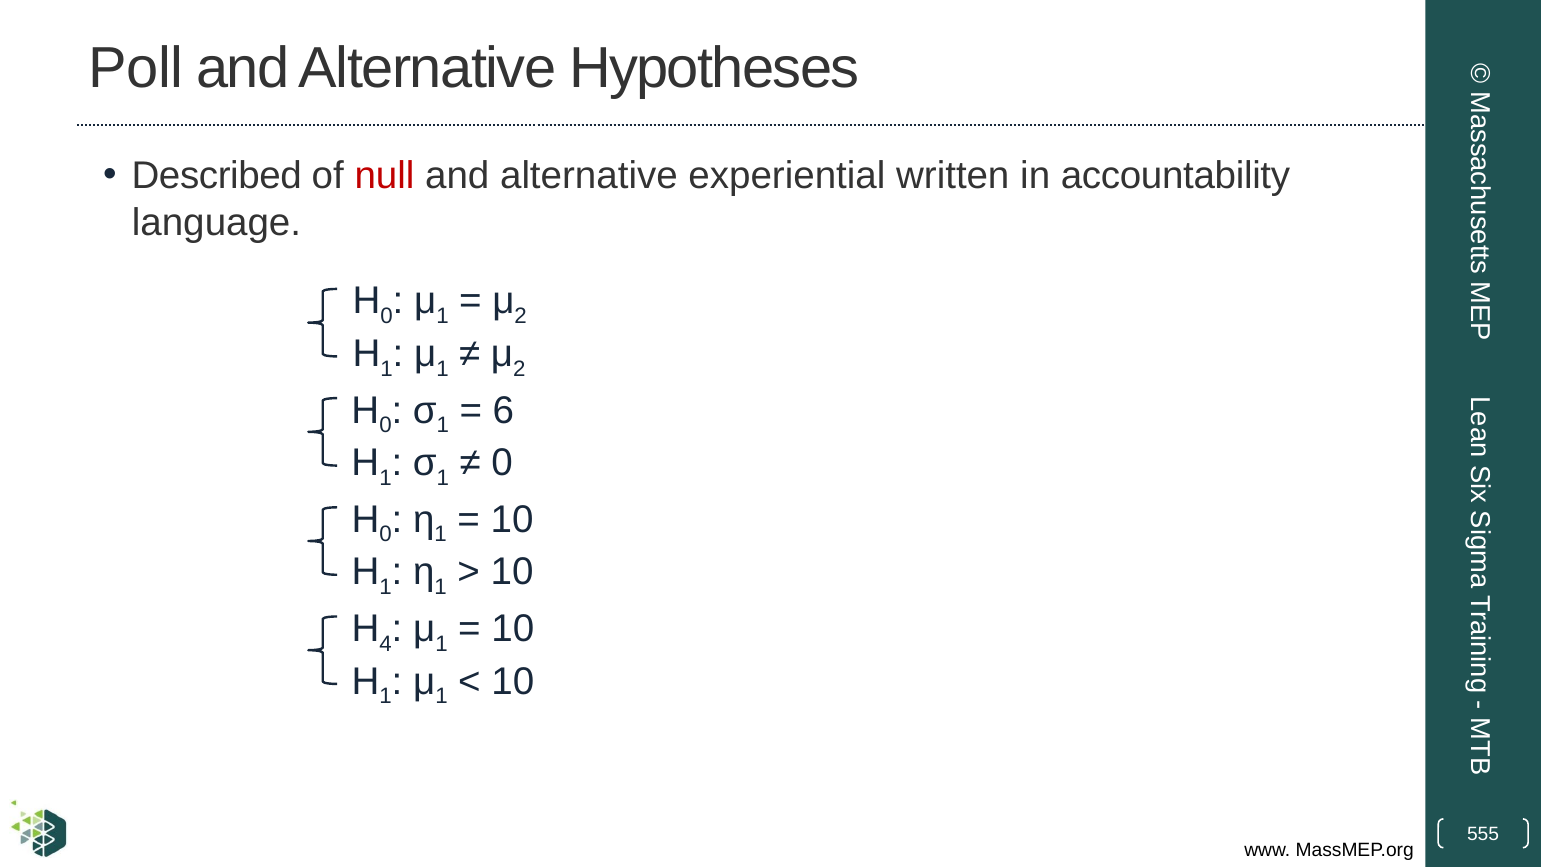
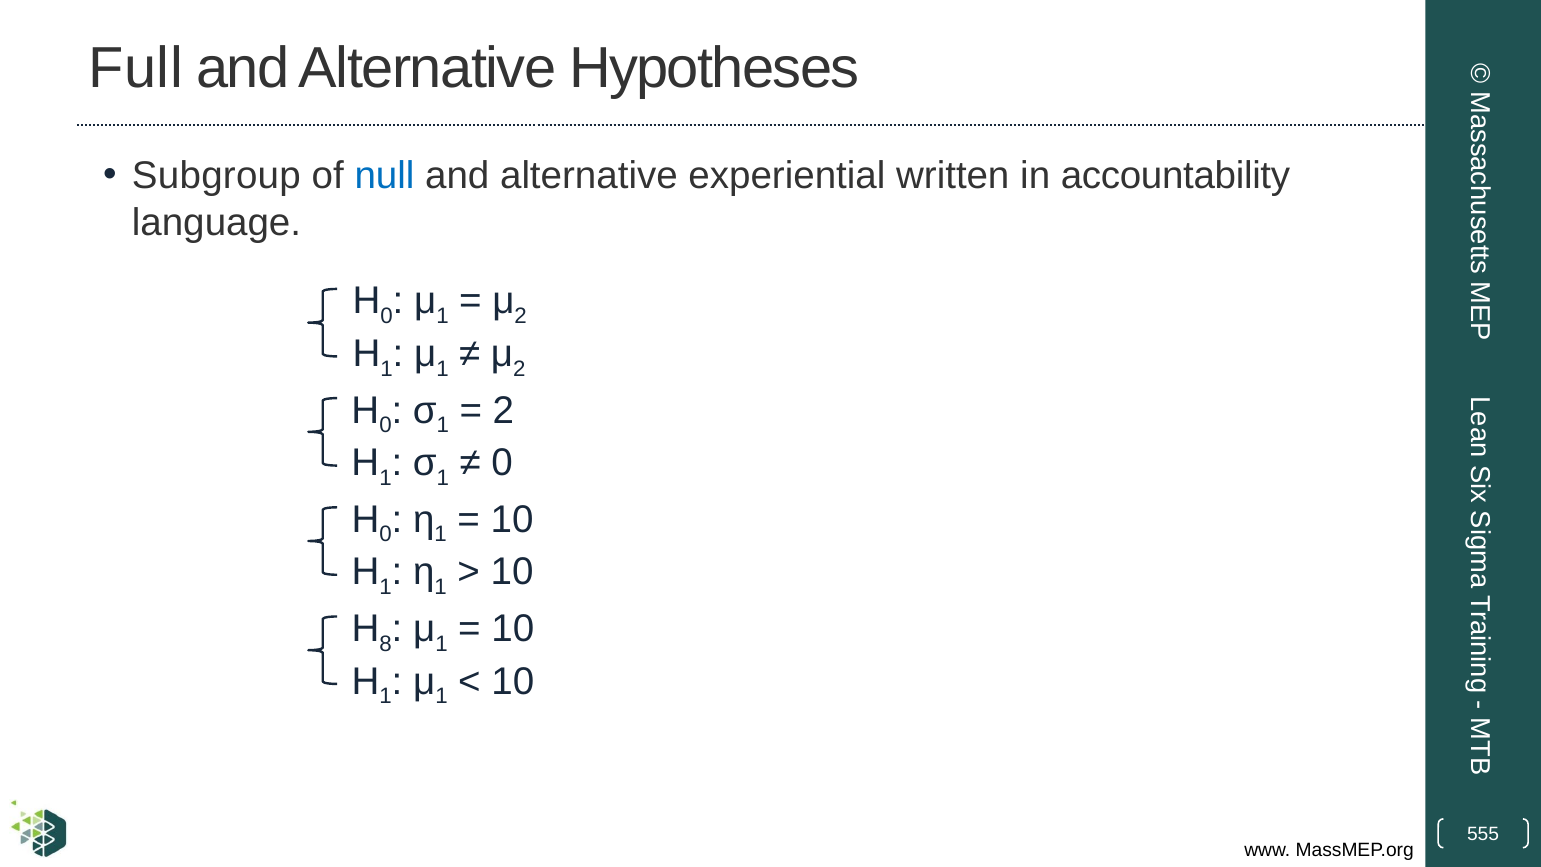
Poll: Poll -> Full
Described: Described -> Subgroup
null colour: red -> blue
6 at (503, 410): 6 -> 2
4: 4 -> 8
